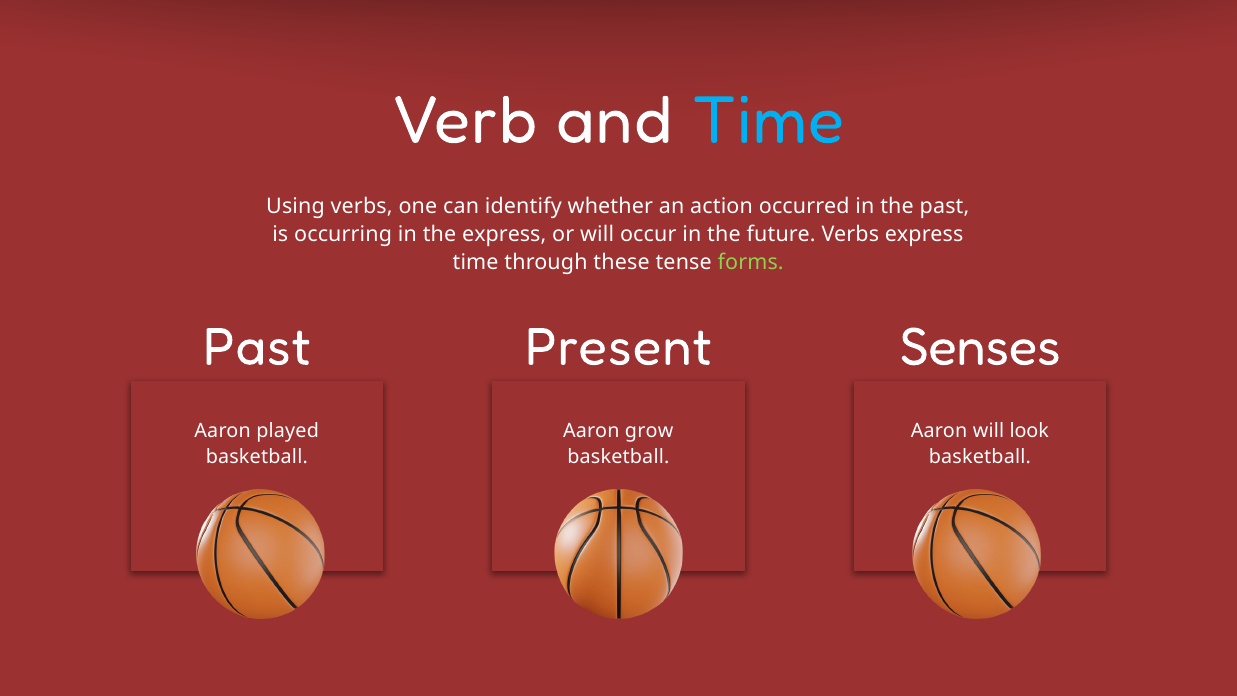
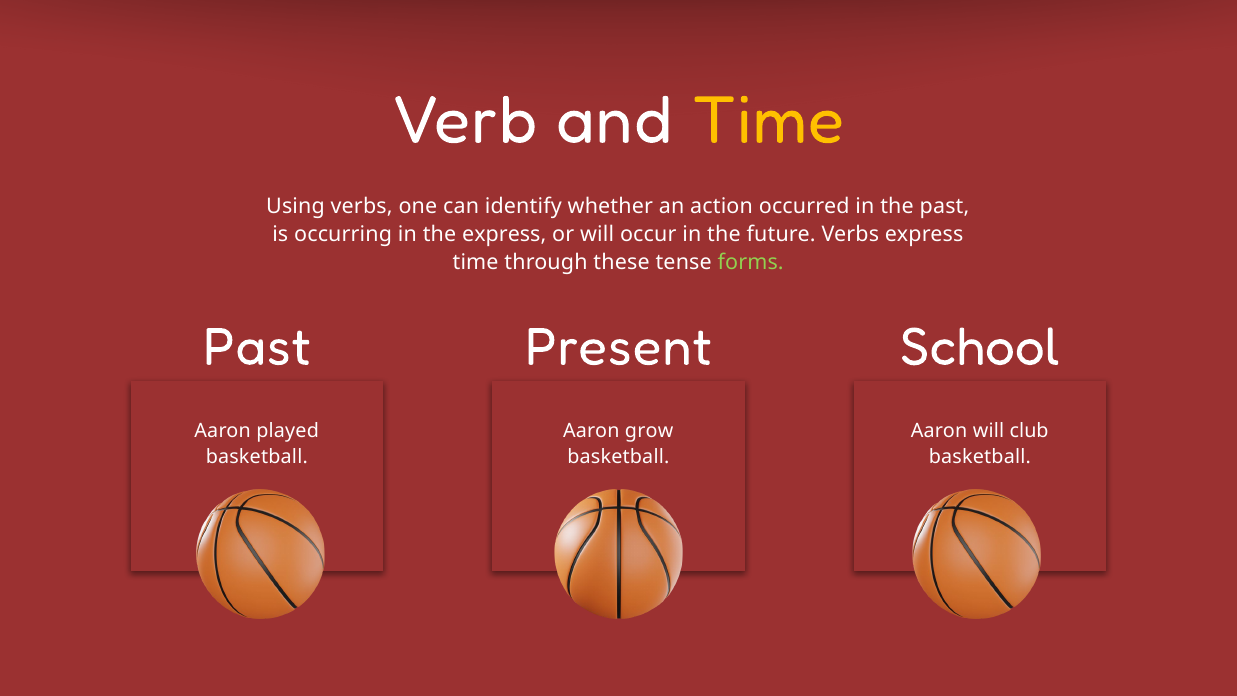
Time at (768, 120) colour: light blue -> yellow
Senses: Senses -> School
look: look -> club
